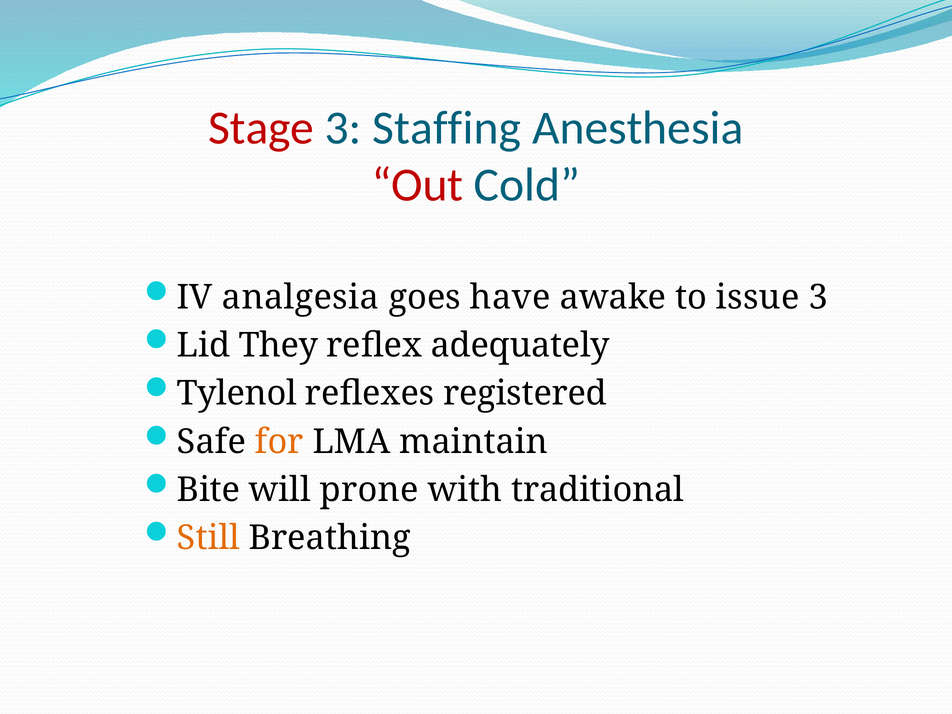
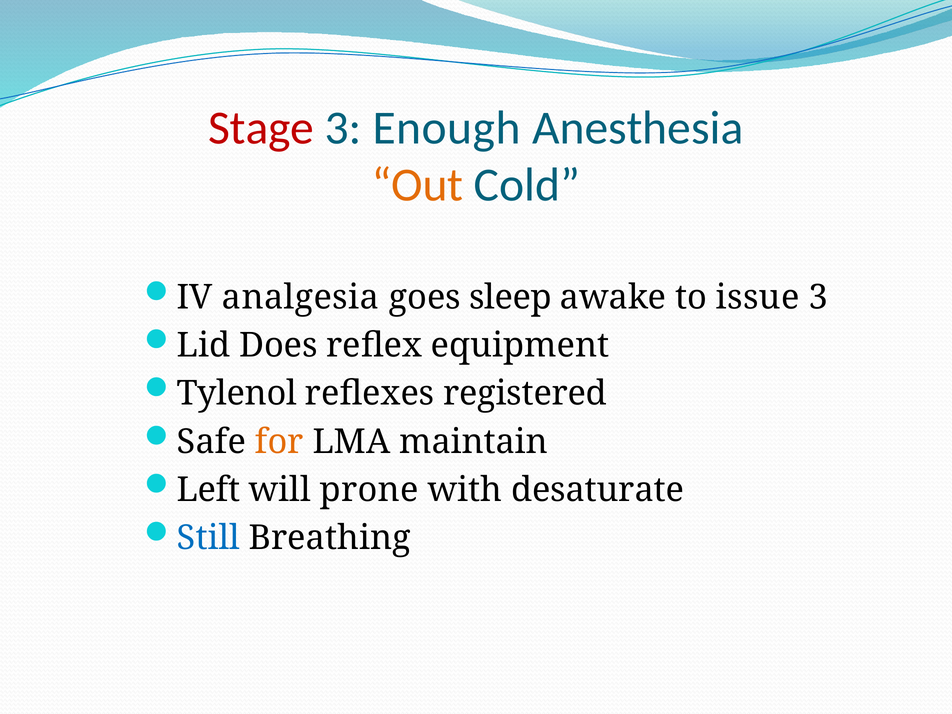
Staffing: Staffing -> Enough
Out colour: red -> orange
have: have -> sleep
They: They -> Does
adequately: adequately -> equipment
Bite: Bite -> Left
traditional: traditional -> desaturate
Still colour: orange -> blue
